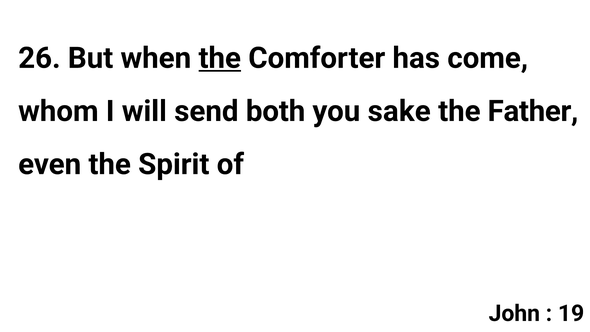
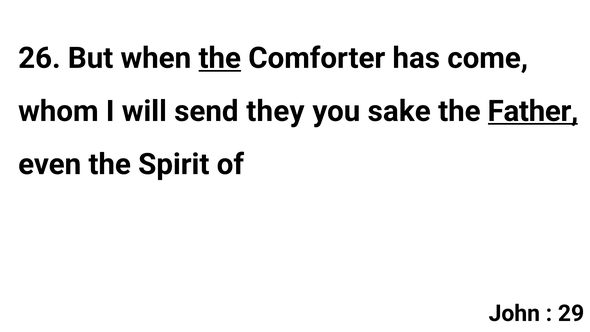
both: both -> they
Father underline: none -> present
19: 19 -> 29
